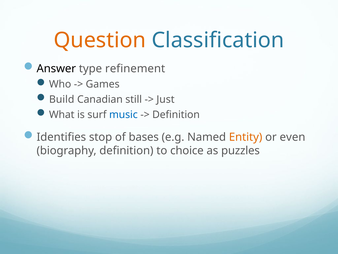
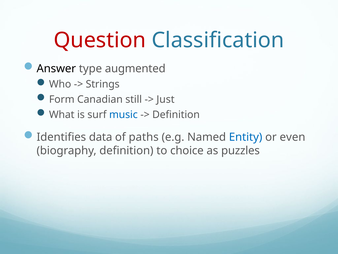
Question colour: orange -> red
refinement: refinement -> augmented
Games: Games -> Strings
Build: Build -> Form
stop: stop -> data
bases: bases -> paths
Entity colour: orange -> blue
